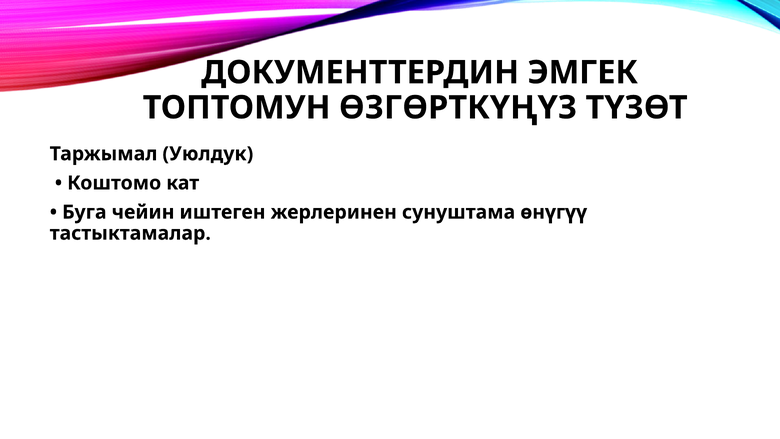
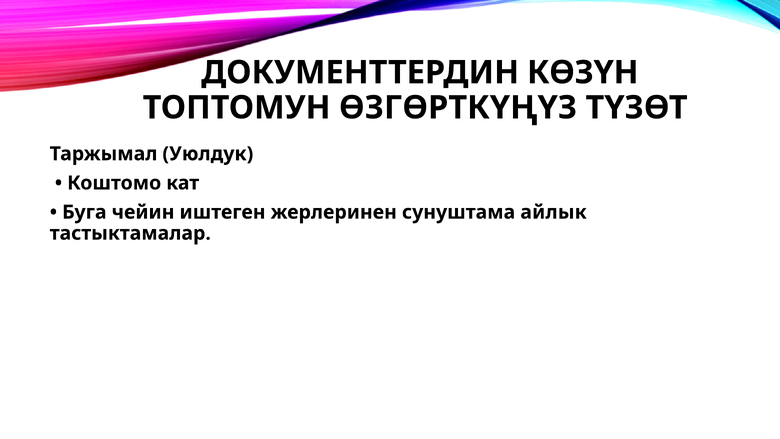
ЭМГЕК: ЭМГЕК -> КӨЗҮН
өнүгүү: өнүгүү -> айлык
